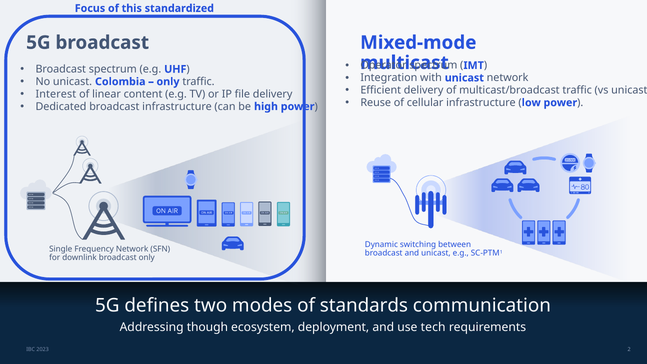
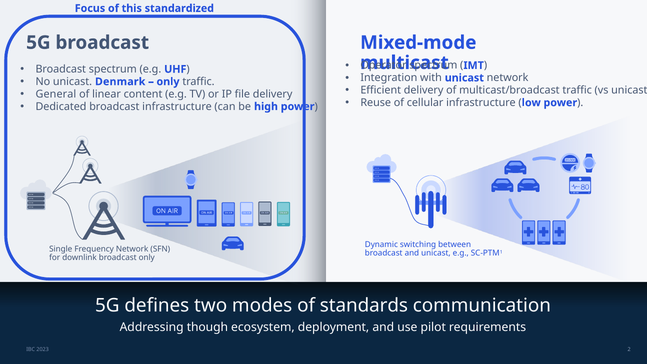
Colombia: Colombia -> Denmark
Interest: Interest -> General
tech: tech -> pilot
